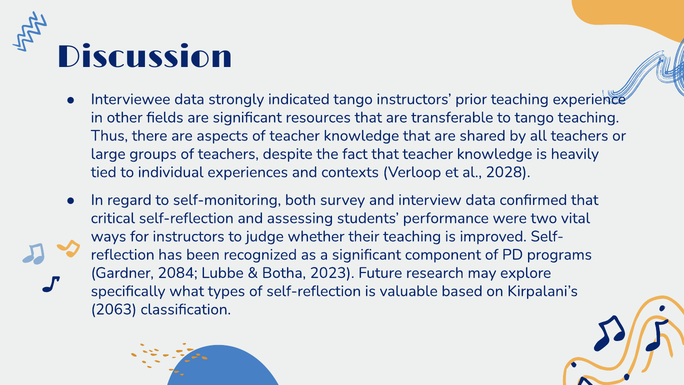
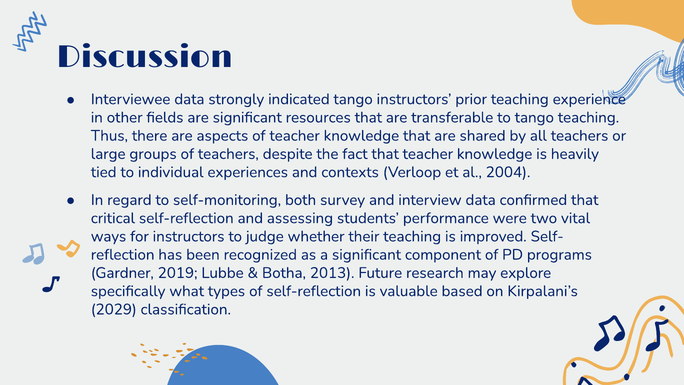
2028: 2028 -> 2004
2084: 2084 -> 2019
2023: 2023 -> 2013
2063: 2063 -> 2029
